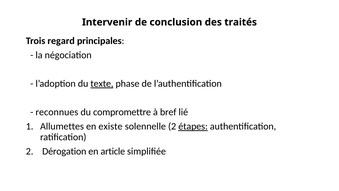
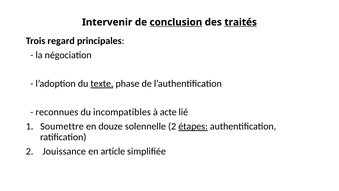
conclusion underline: none -> present
traités underline: none -> present
compromettre: compromettre -> incompatibles
bref: bref -> acte
Allumettes: Allumettes -> Soumettre
existe: existe -> douze
Dérogation: Dérogation -> Jouissance
